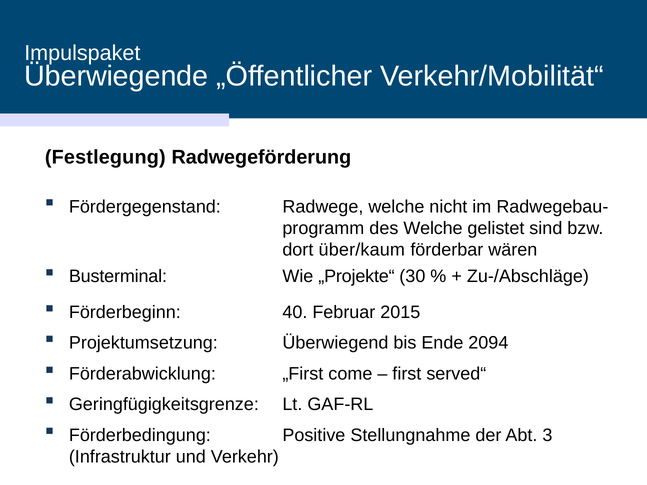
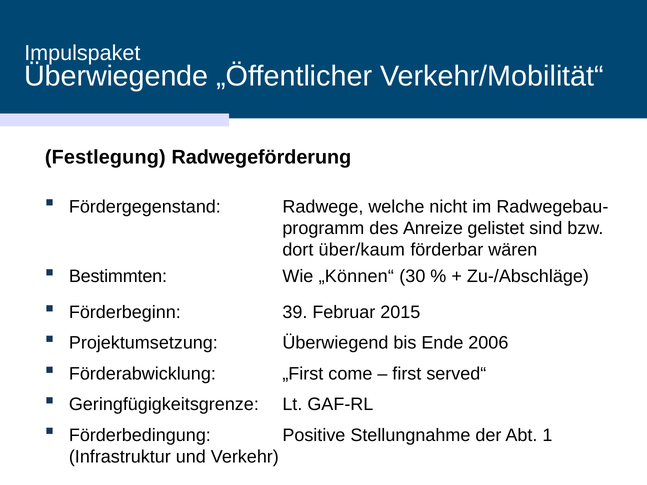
des Welche: Welche -> Anreize
Busterminal: Busterminal -> Bestimmten
„Projekte“: „Projekte“ -> „Können“
40: 40 -> 39
2094: 2094 -> 2006
3: 3 -> 1
